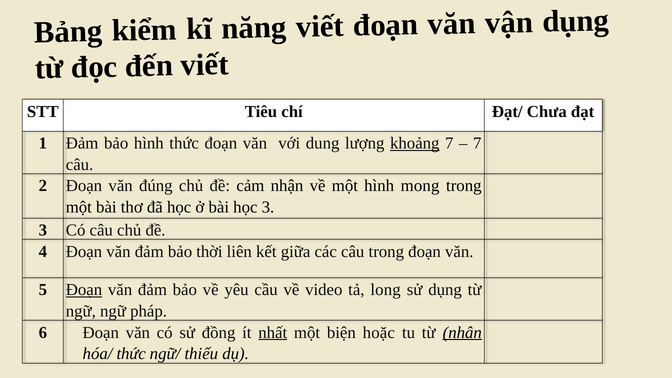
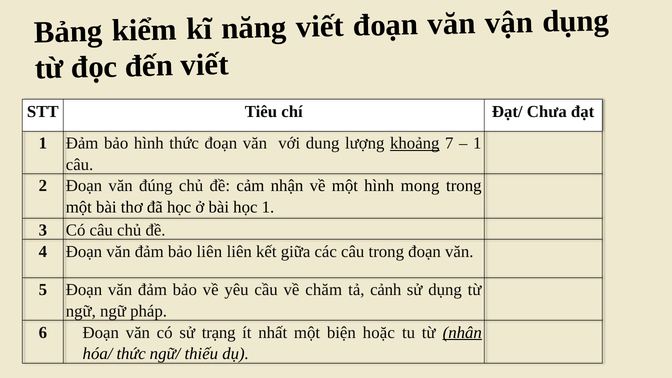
7 at (477, 143): 7 -> 1
học 3: 3 -> 1
bảo thời: thời -> liên
Đoạn at (84, 290) underline: present -> none
video: video -> chăm
long: long -> cảnh
đồng: đồng -> trạng
nhất underline: present -> none
